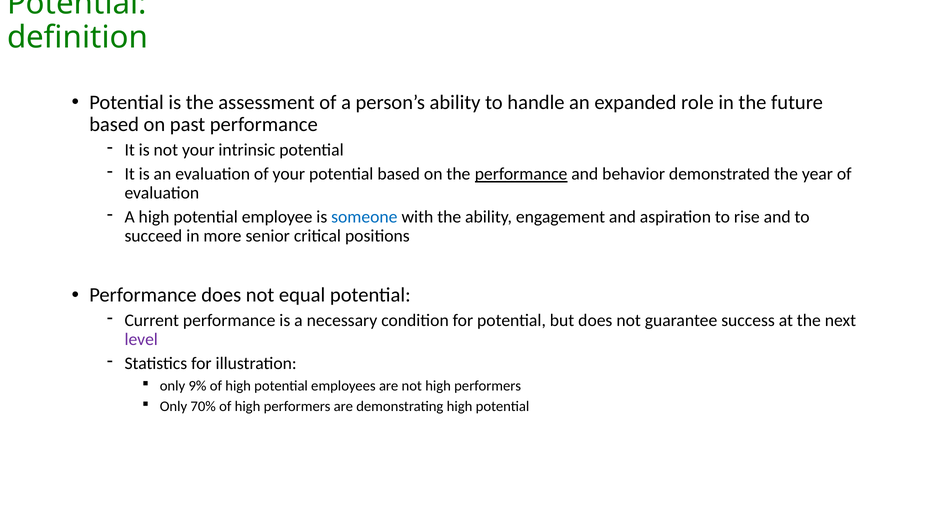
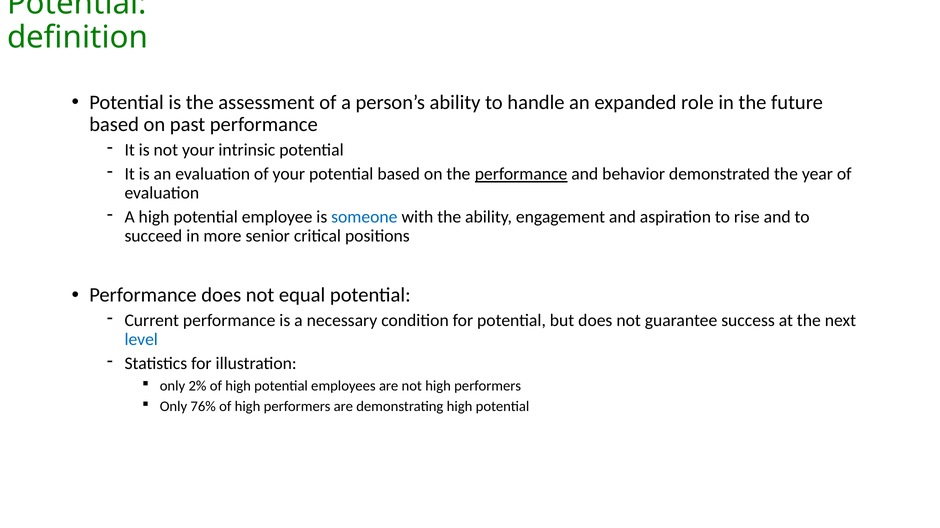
level colour: purple -> blue
9%: 9% -> 2%
70%: 70% -> 76%
